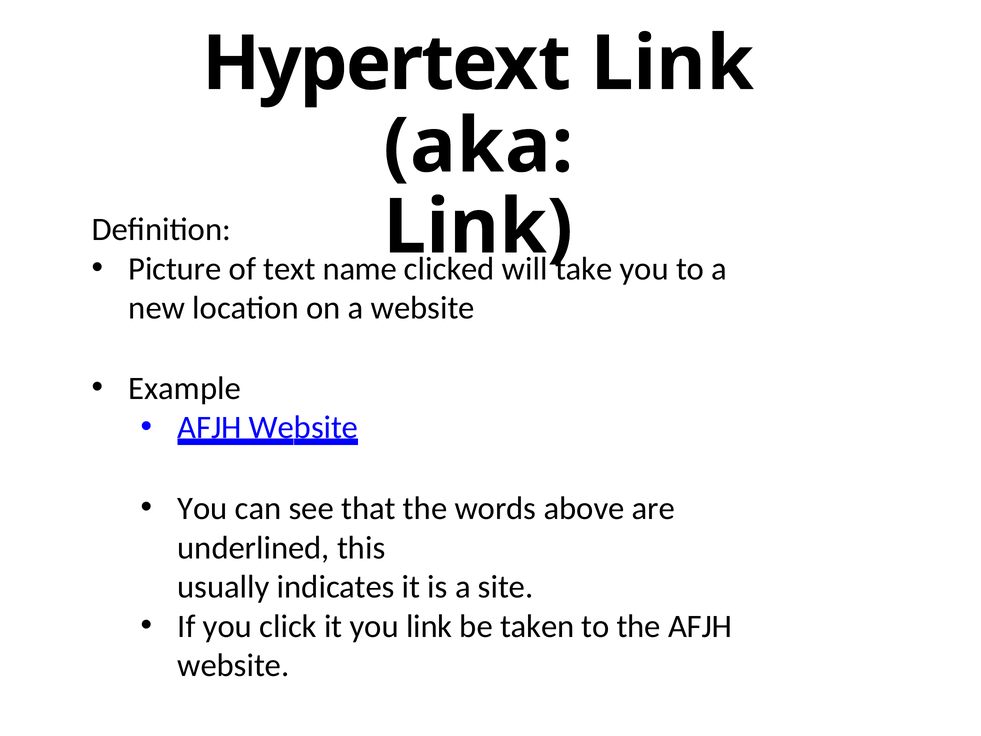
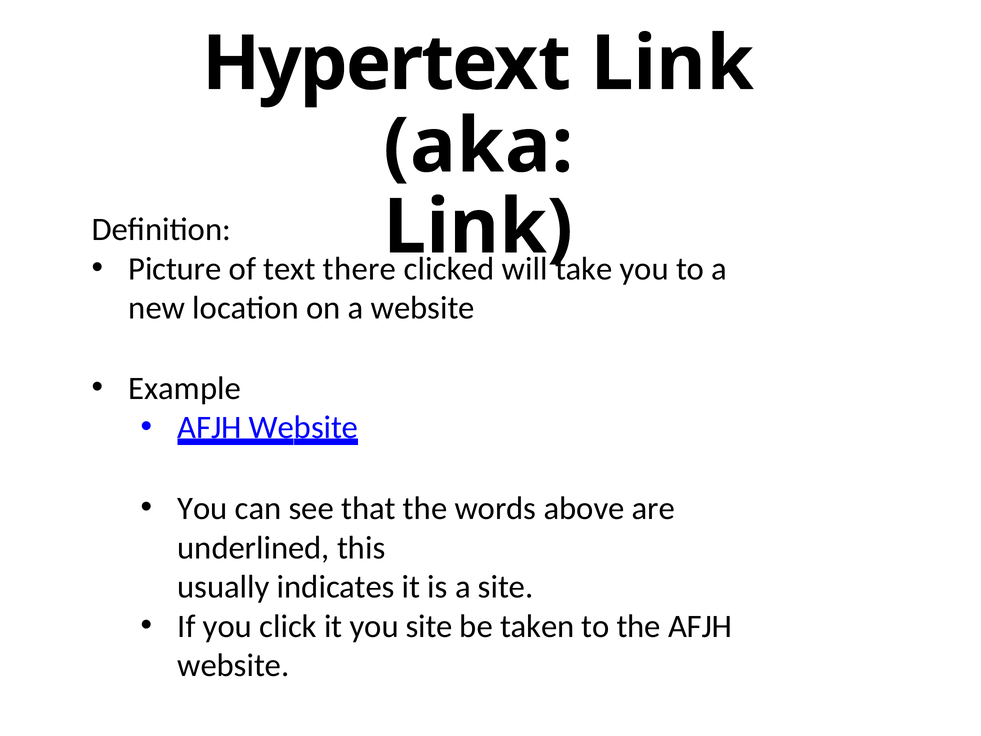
name: name -> there
you link: link -> site
